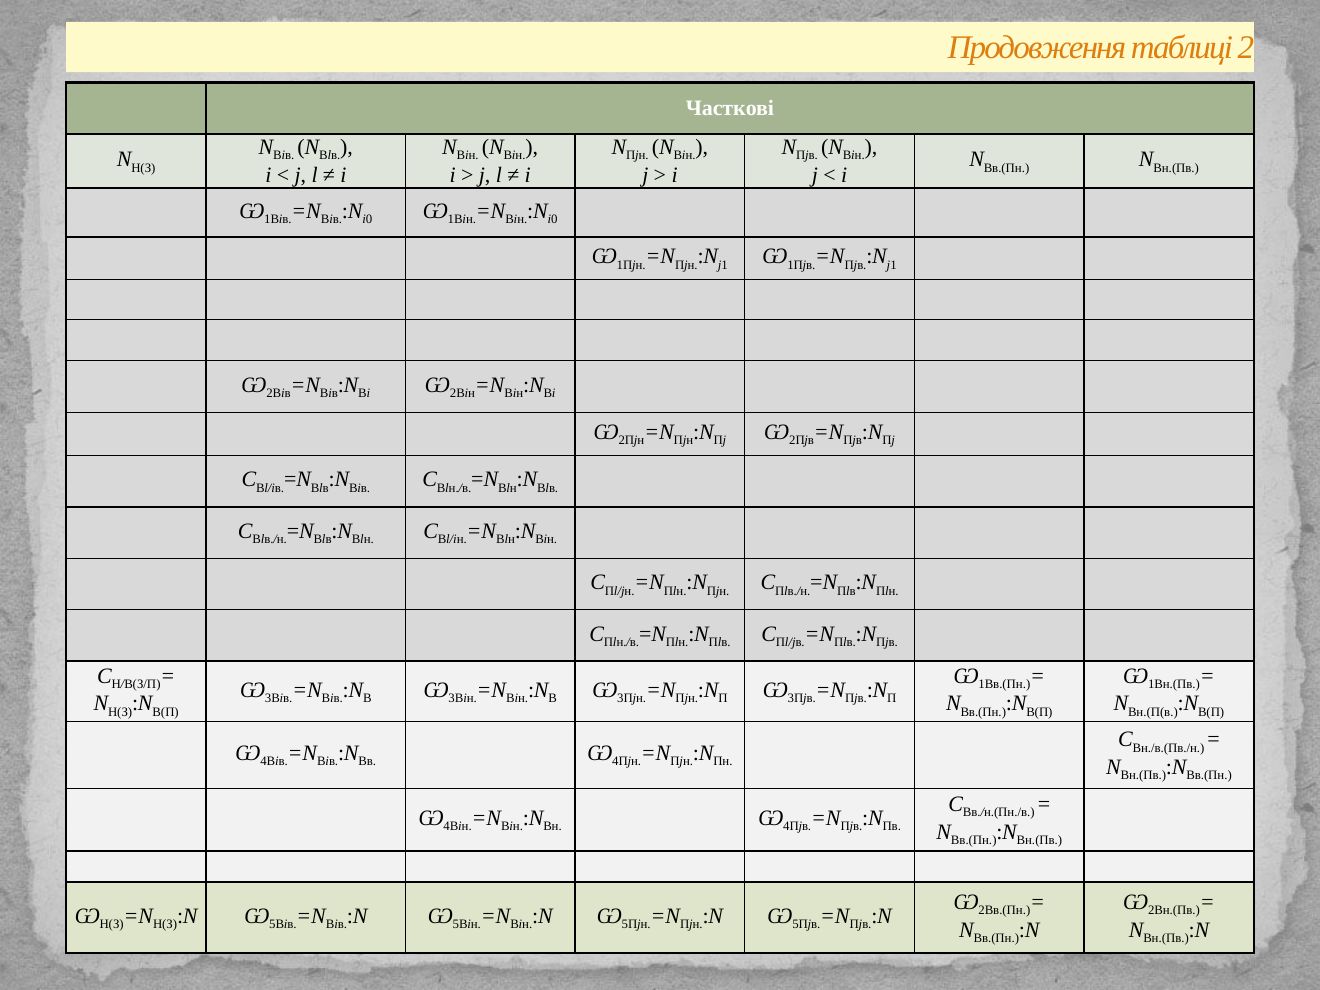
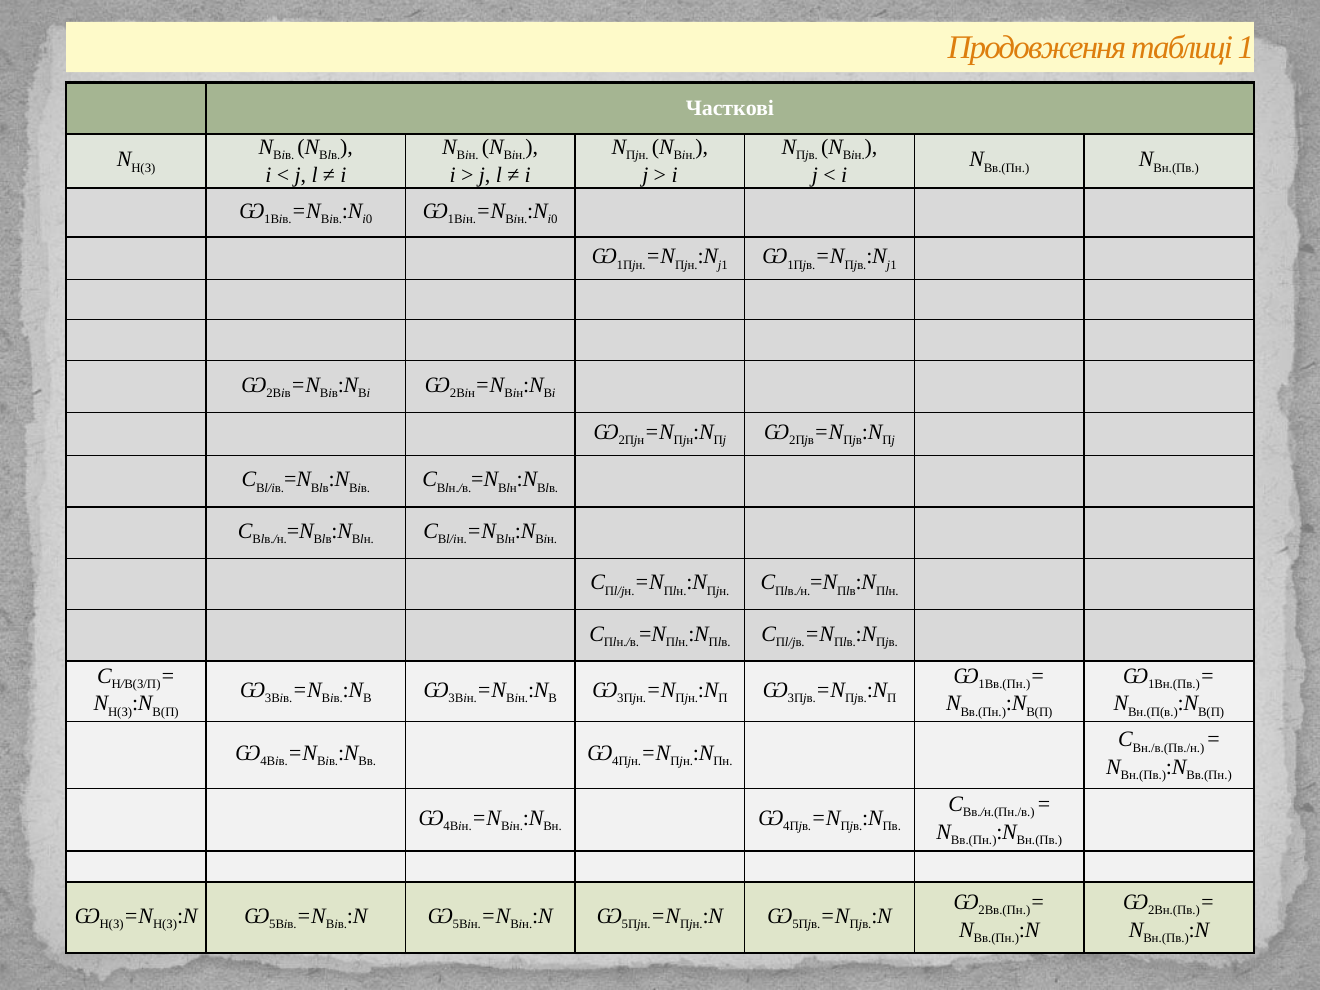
2: 2 -> 1
